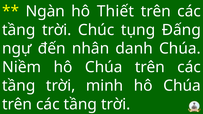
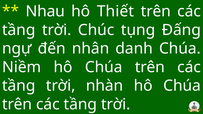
Ngàn: Ngàn -> Nhau
minh: minh -> nhàn
